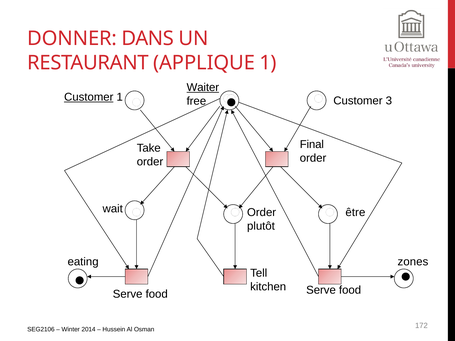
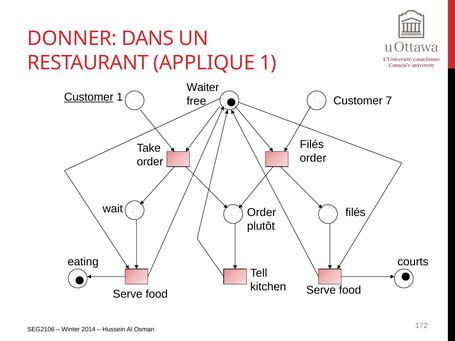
Waiter underline: present -> none
3: 3 -> 7
Final at (312, 144): Final -> Filés
wait être: être -> filés
zones: zones -> courts
